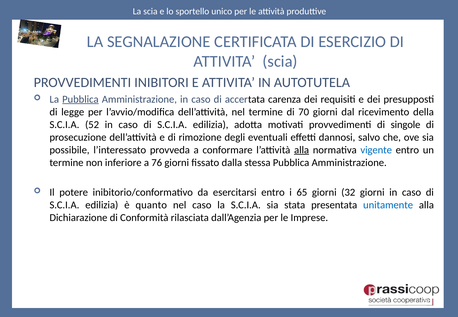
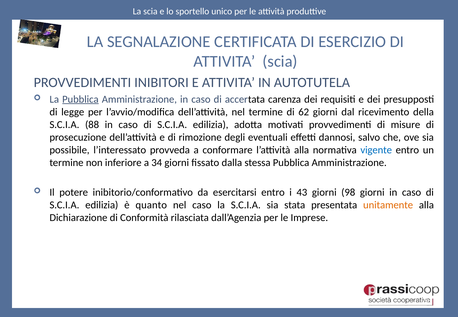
70: 70 -> 62
52: 52 -> 88
singole: singole -> misure
alla at (302, 150) underline: present -> none
76: 76 -> 34
65: 65 -> 43
32: 32 -> 98
unitamente colour: blue -> orange
